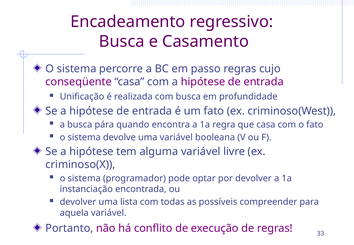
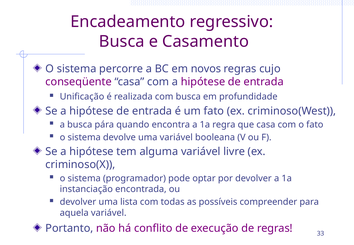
passo: passo -> novos
